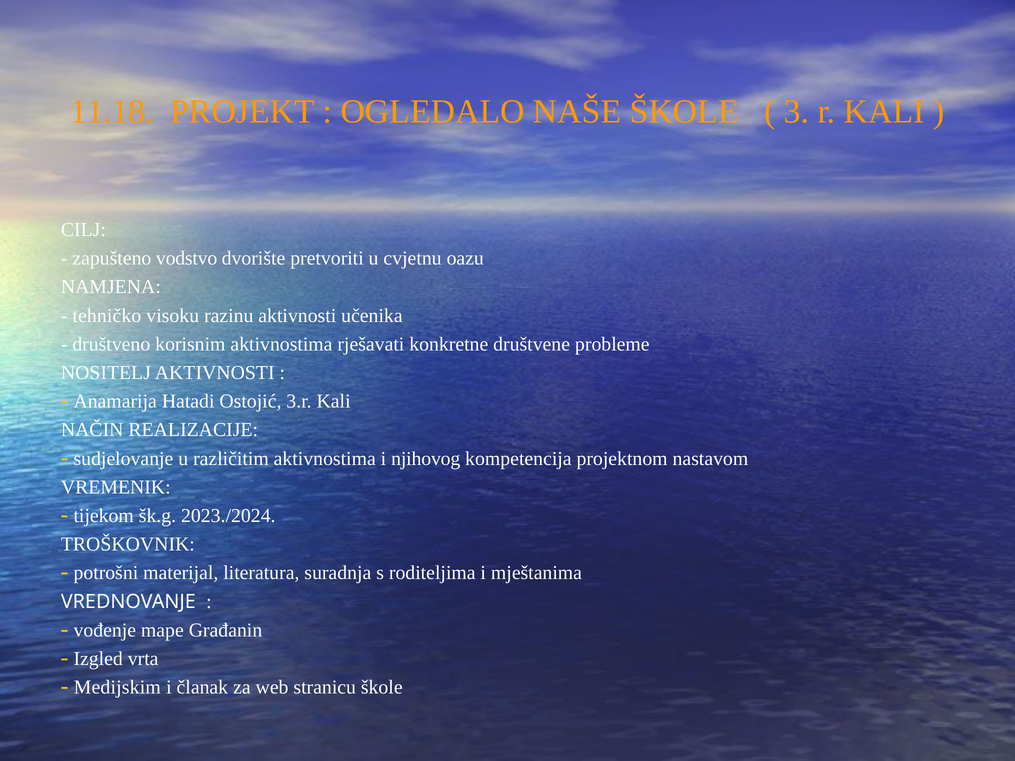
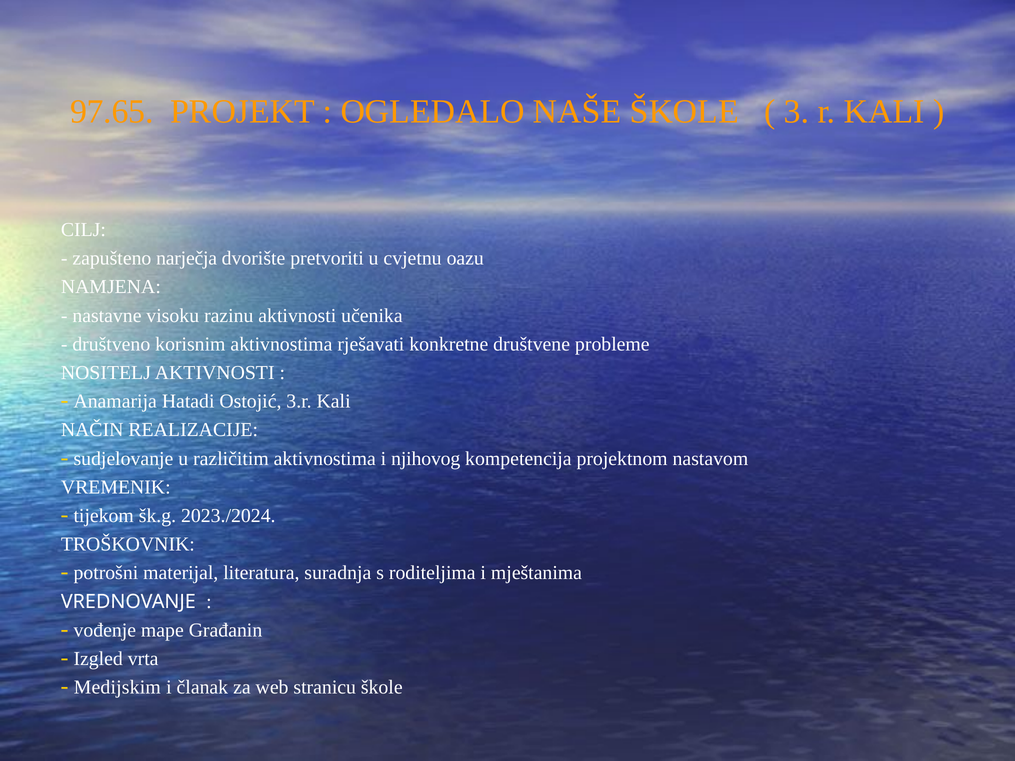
11.18: 11.18 -> 97.65
vodstvo: vodstvo -> narječja
tehničko: tehničko -> nastavne
